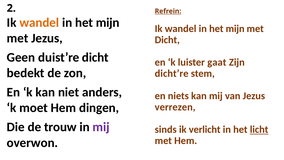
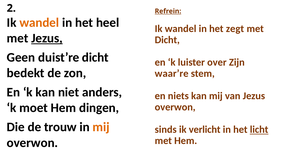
mijn at (108, 23): mijn -> heel
mijn at (235, 29): mijn -> zegt
Jezus at (47, 38) underline: none -> present
gaat: gaat -> over
dicht’re: dicht’re -> waar’re
verrezen at (175, 107): verrezen -> overwon
mij at (101, 127) colour: purple -> orange
